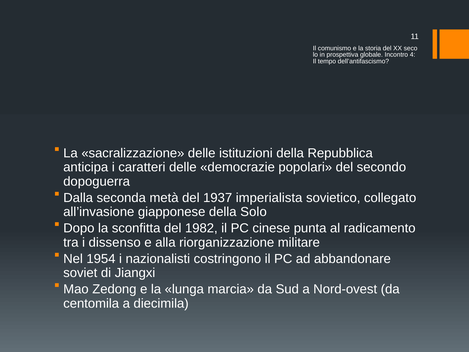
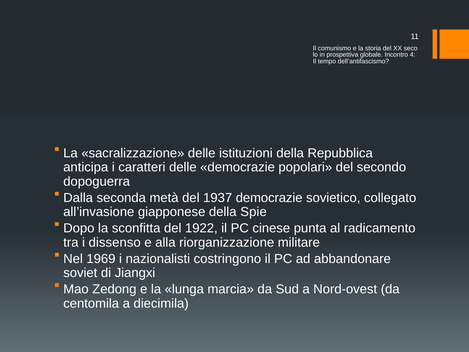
1937 imperialista: imperialista -> democrazie
Solo: Solo -> Spie
1982: 1982 -> 1922
1954: 1954 -> 1969
